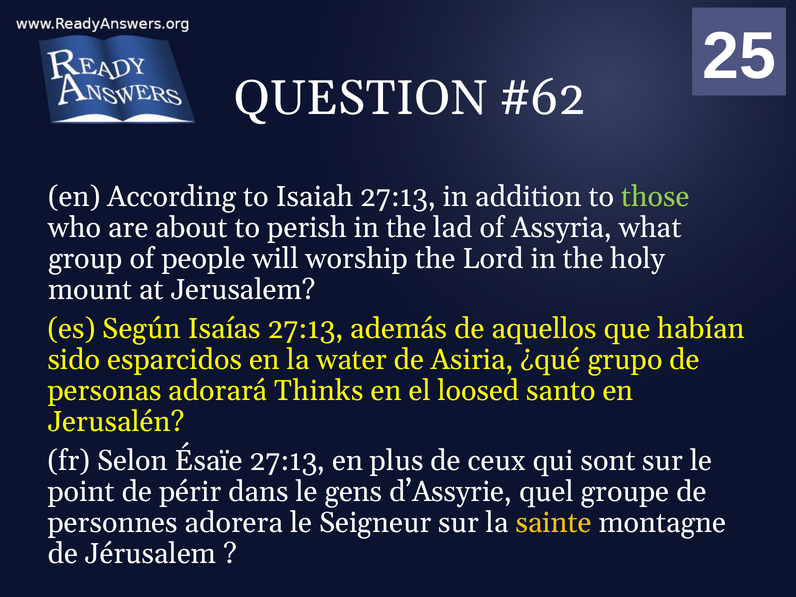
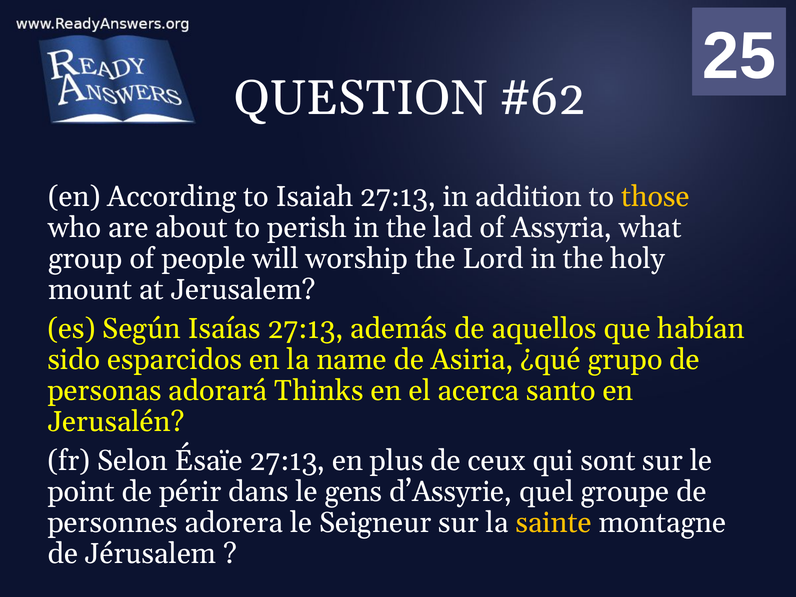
those colour: light green -> yellow
water: water -> name
loosed: loosed -> acerca
